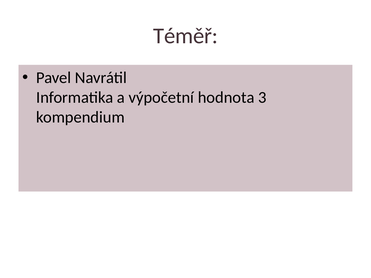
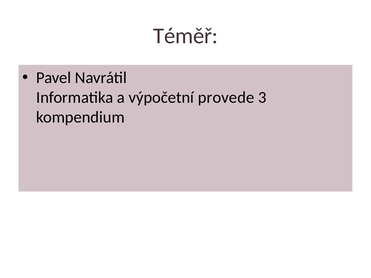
hodnota: hodnota -> provede
